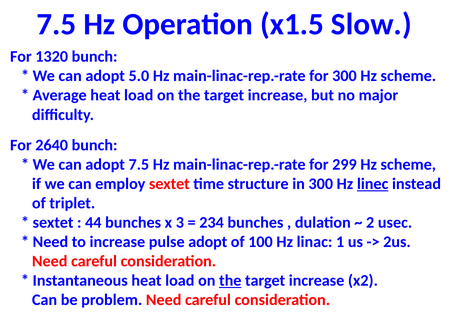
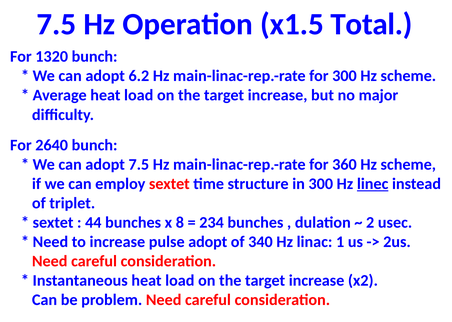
Slow: Slow -> Total
5.0: 5.0 -> 6.2
299: 299 -> 360
3: 3 -> 8
100: 100 -> 340
the at (230, 281) underline: present -> none
